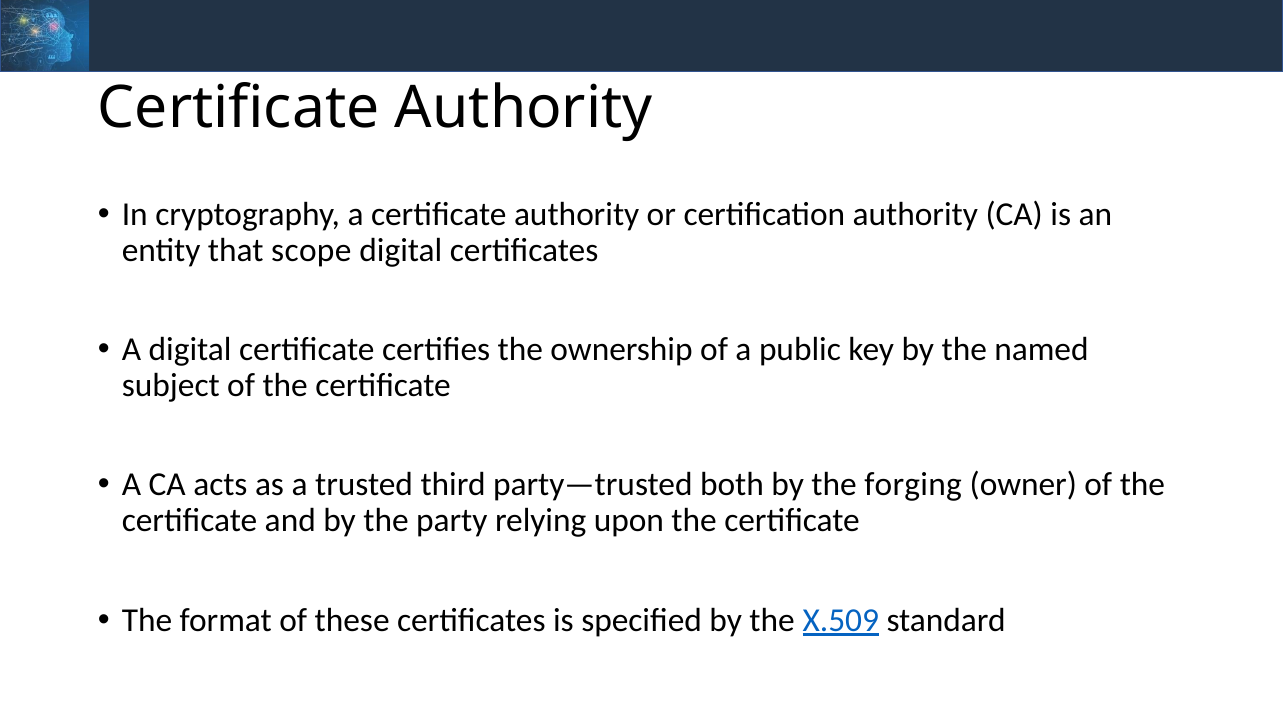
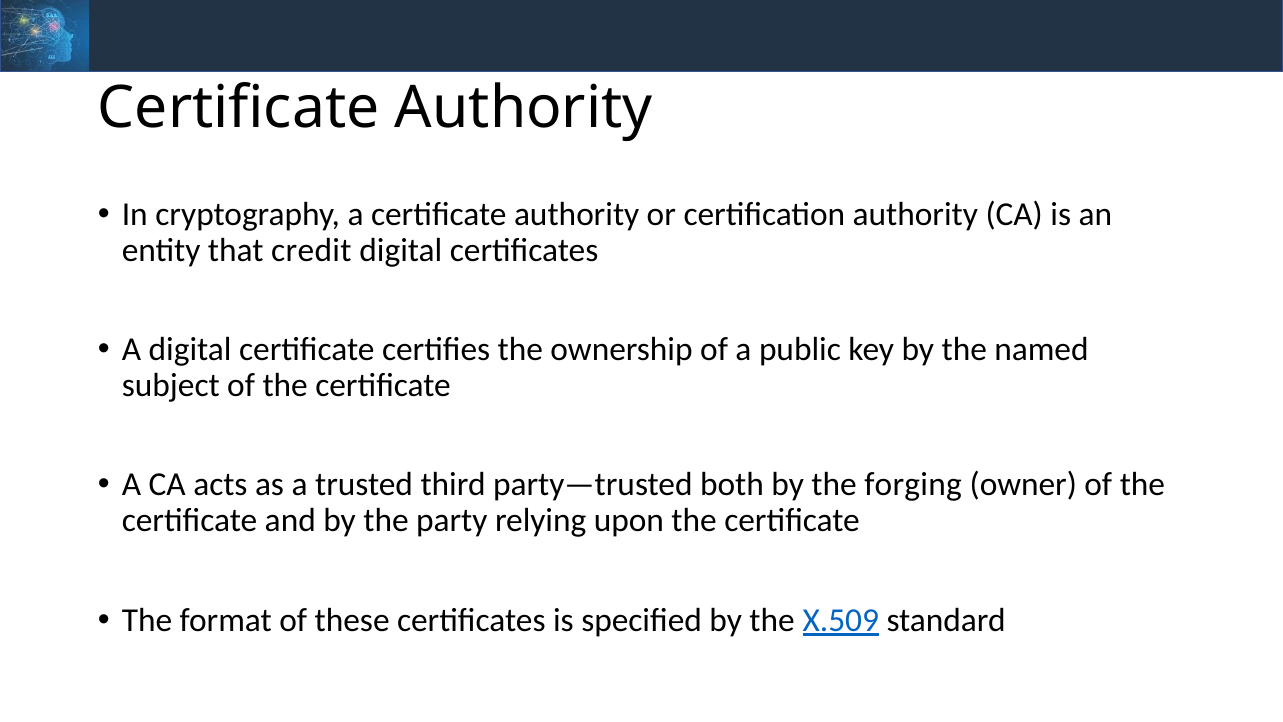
scope: scope -> credit
